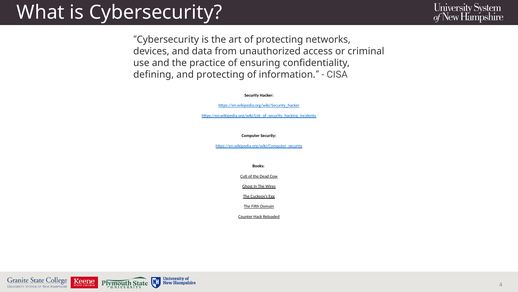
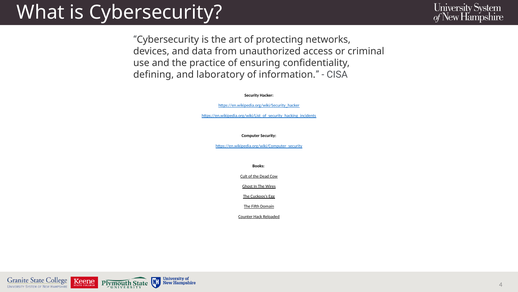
and protecting: protecting -> laboratory
